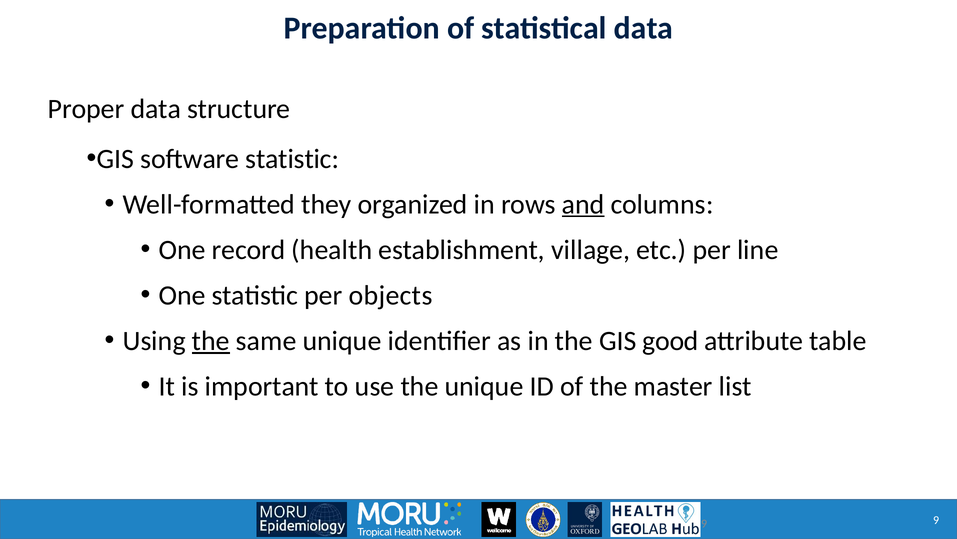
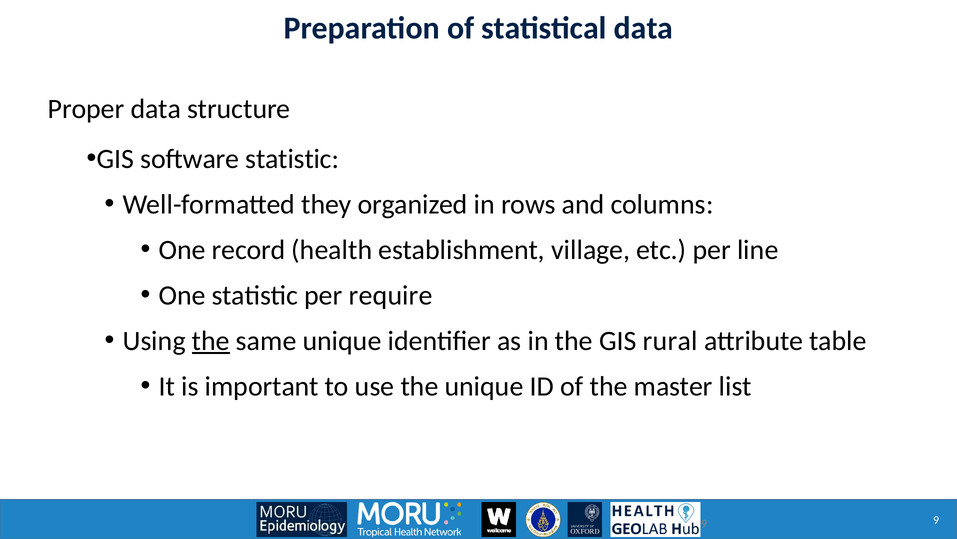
and underline: present -> none
objects: objects -> require
good: good -> rural
